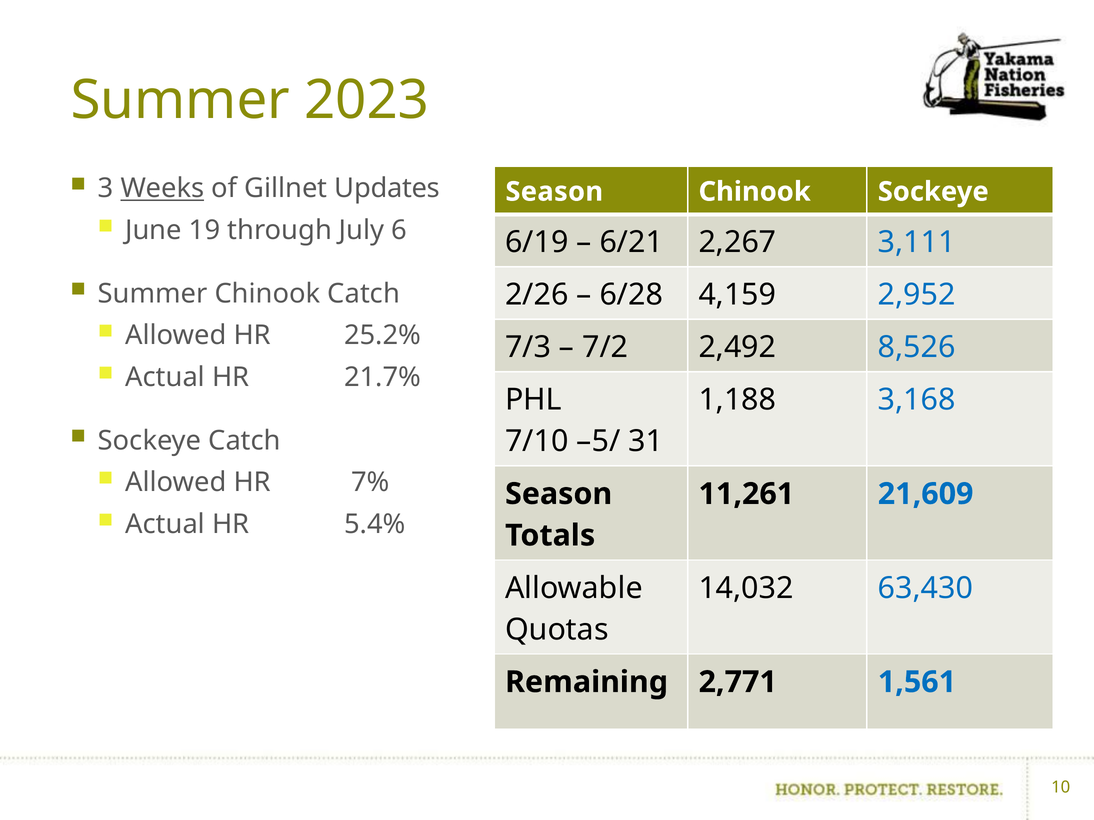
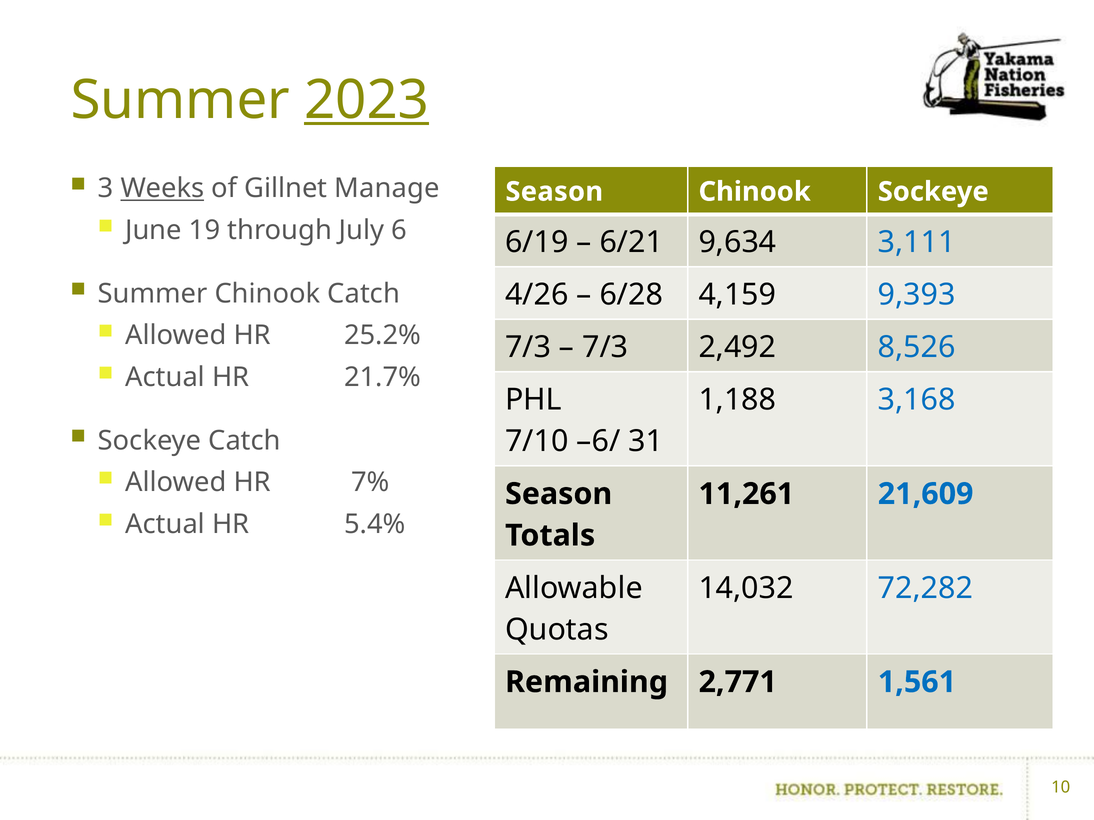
2023 underline: none -> present
Updates: Updates -> Manage
2,267: 2,267 -> 9,634
2/26: 2/26 -> 4/26
2,952: 2,952 -> 9,393
7/2 at (605, 348): 7/2 -> 7/3
–5/: –5/ -> –6/
63,430: 63,430 -> 72,282
